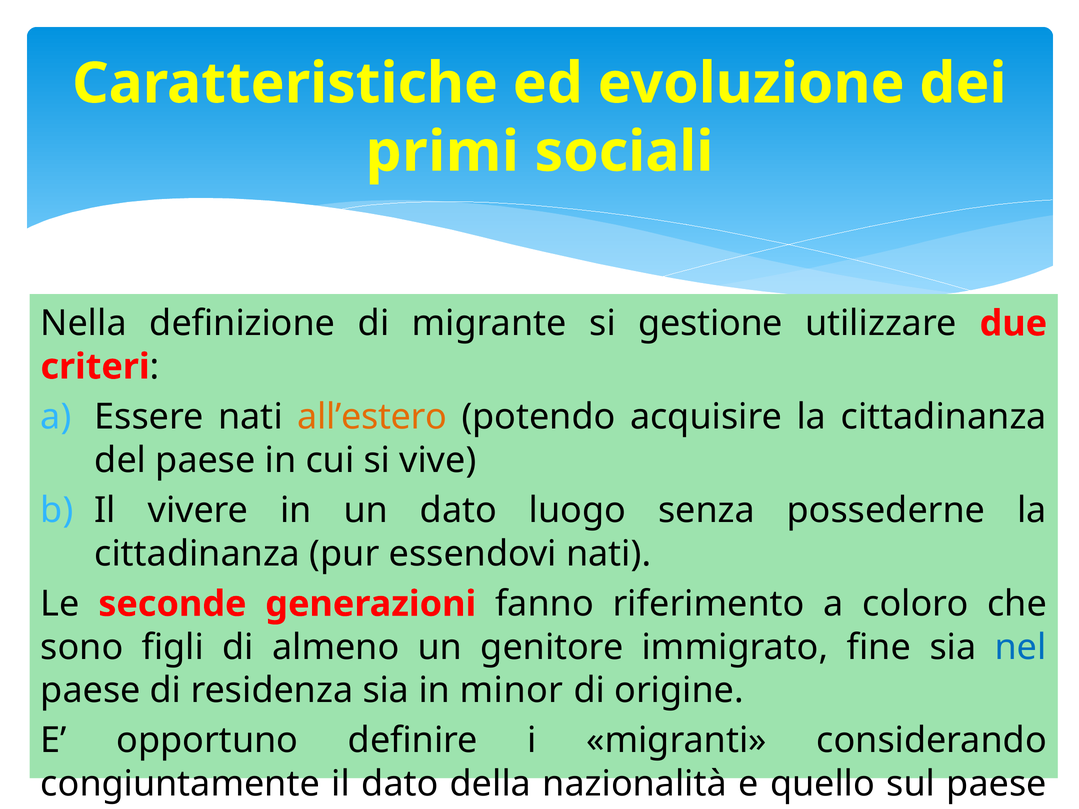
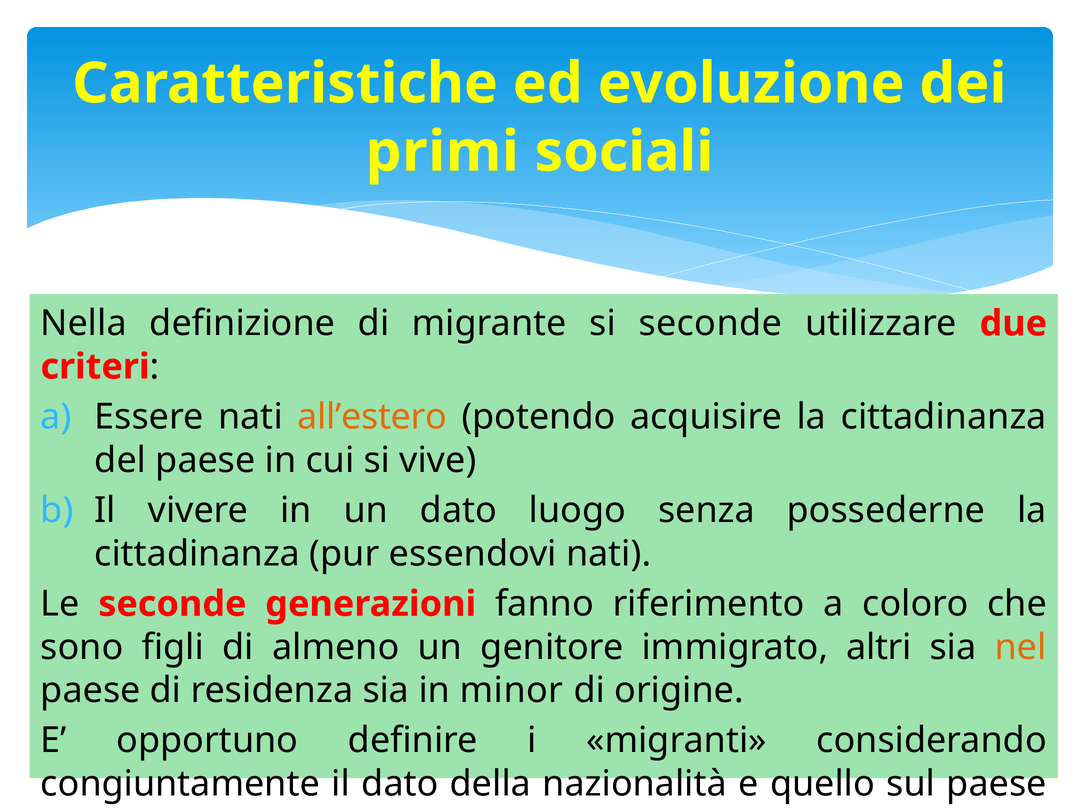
si gestione: gestione -> seconde
fine: fine -> altri
nel colour: blue -> orange
